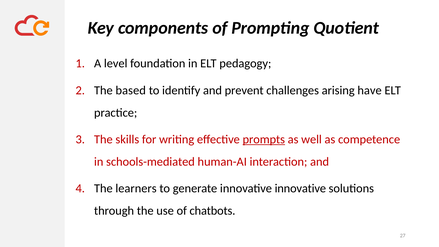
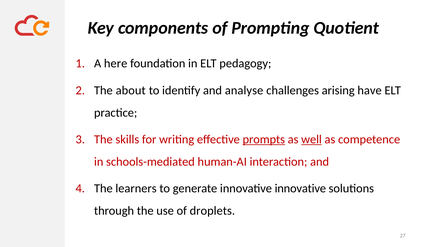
level: level -> here
based: based -> about
prevent: prevent -> analyse
well underline: none -> present
chatbots: chatbots -> droplets
